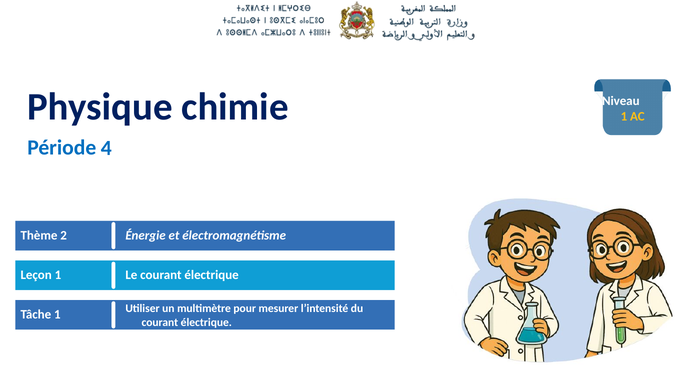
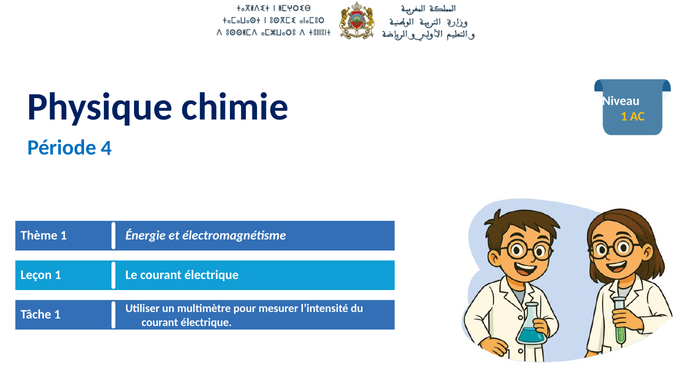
Thème 2: 2 -> 1
